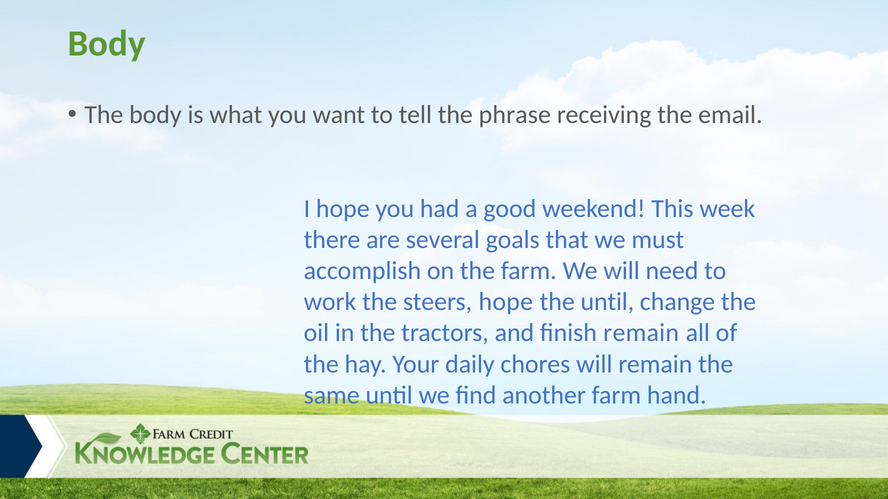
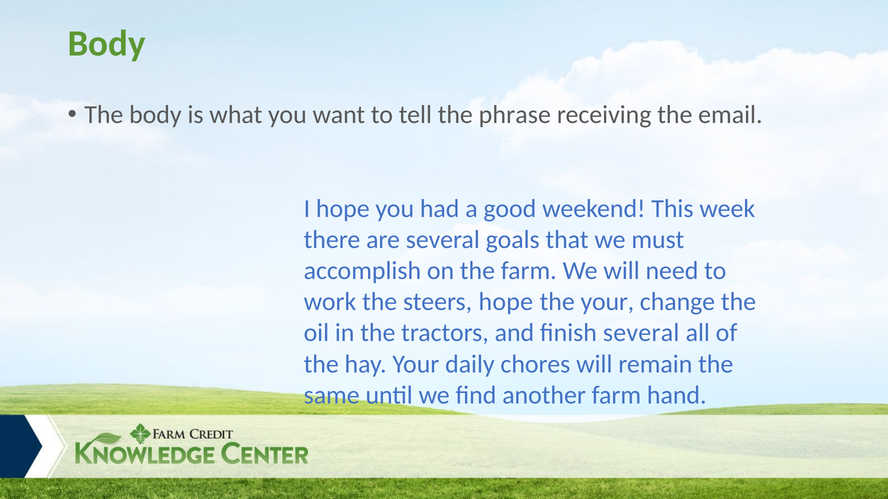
the until: until -> your
finish remain: remain -> several
